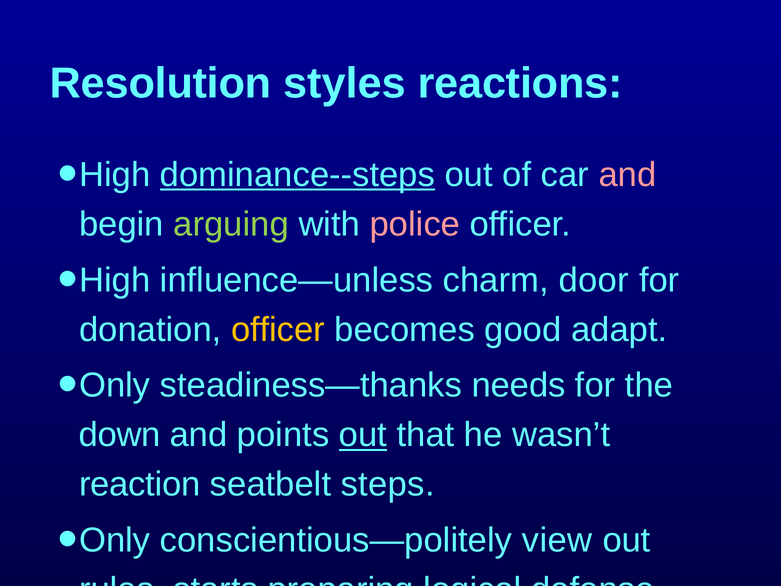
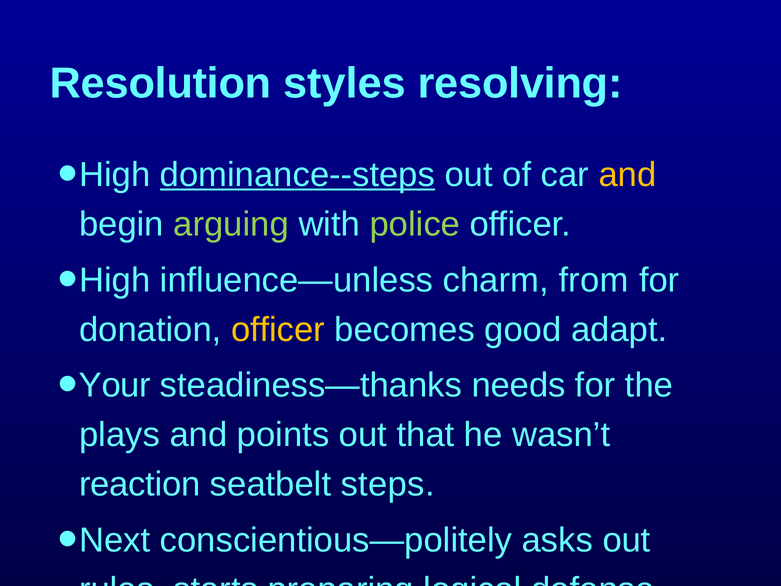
reactions: reactions -> resolving
and at (628, 175) colour: pink -> yellow
police colour: pink -> light green
door: door -> from
Only at (115, 385): Only -> Your
down: down -> plays
out at (363, 435) underline: present -> none
Only at (115, 540): Only -> Next
view: view -> asks
